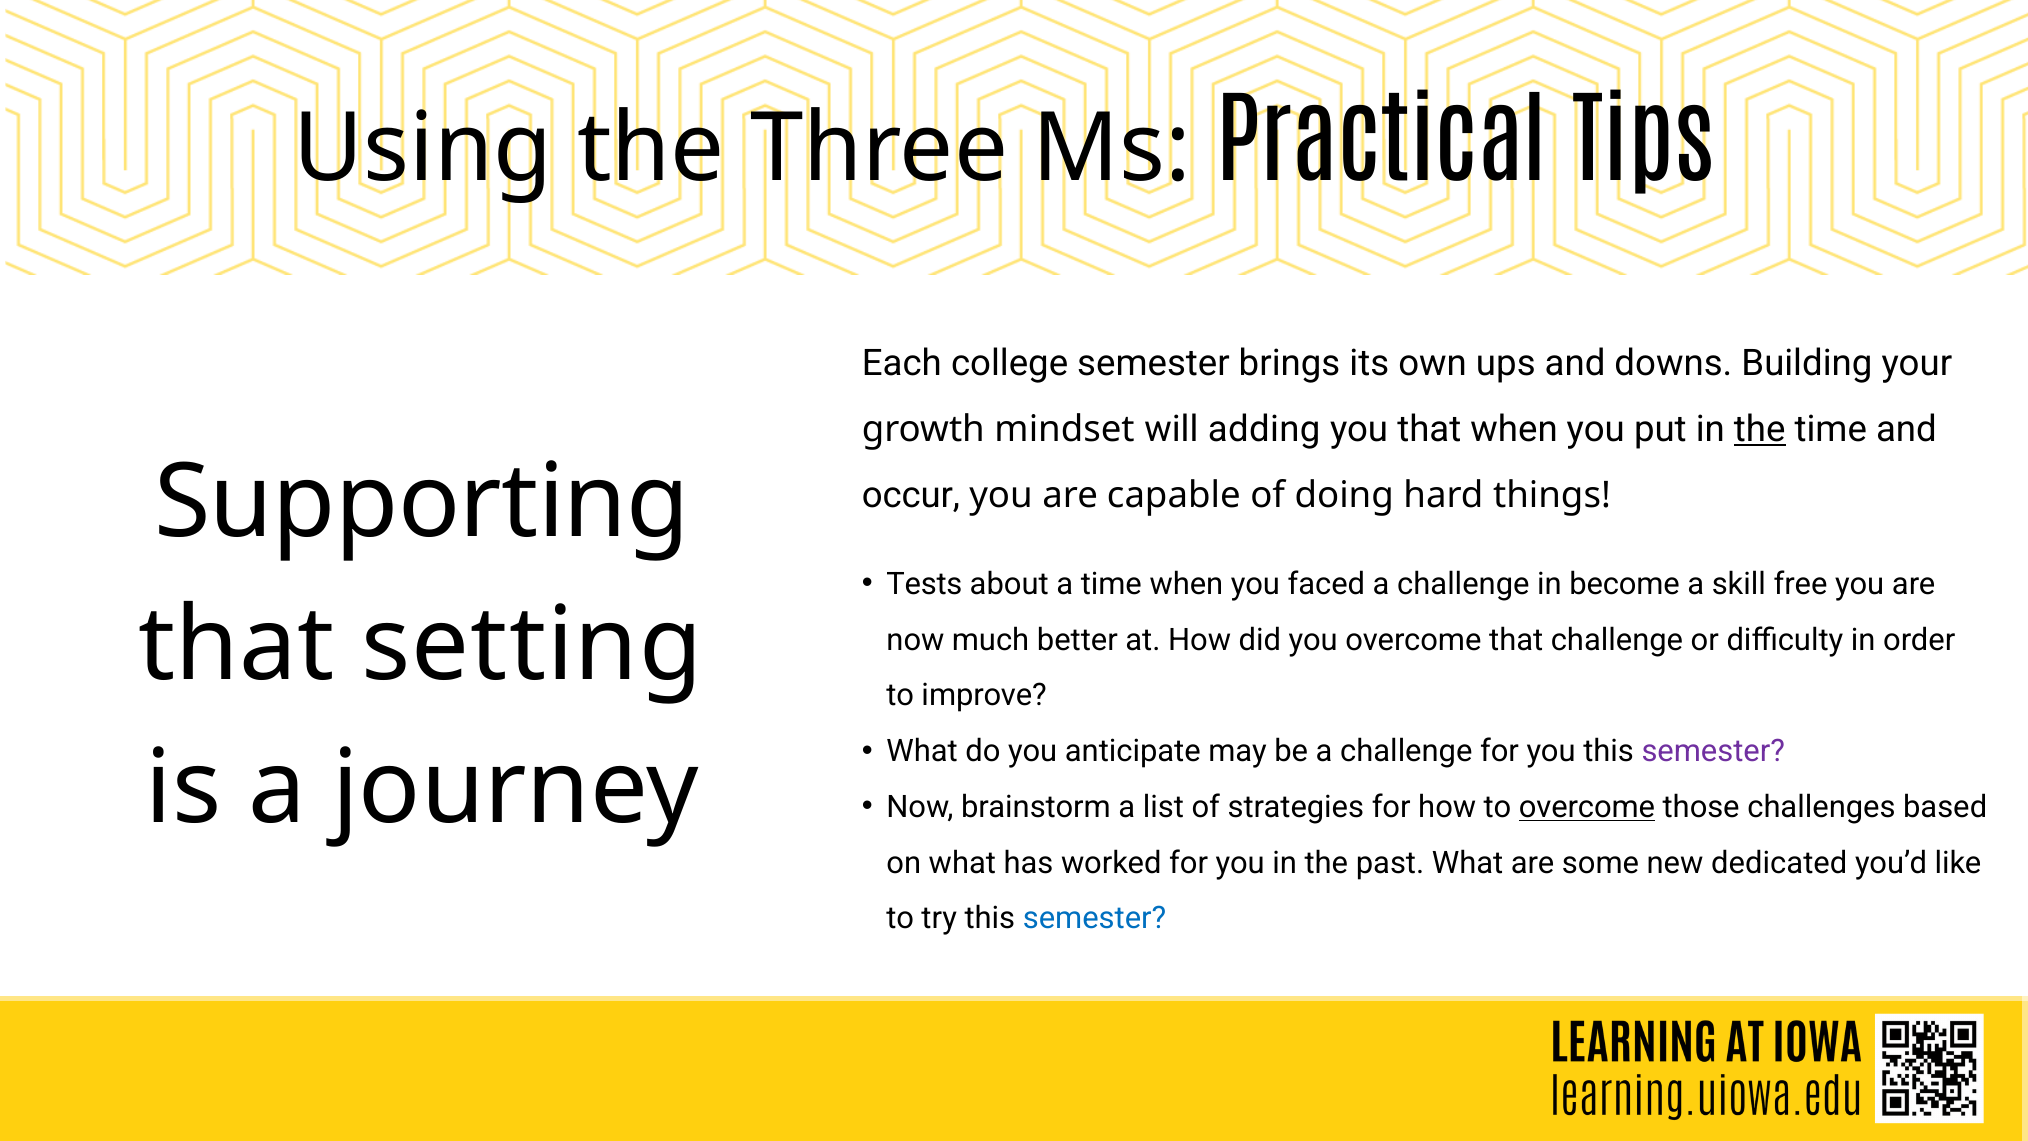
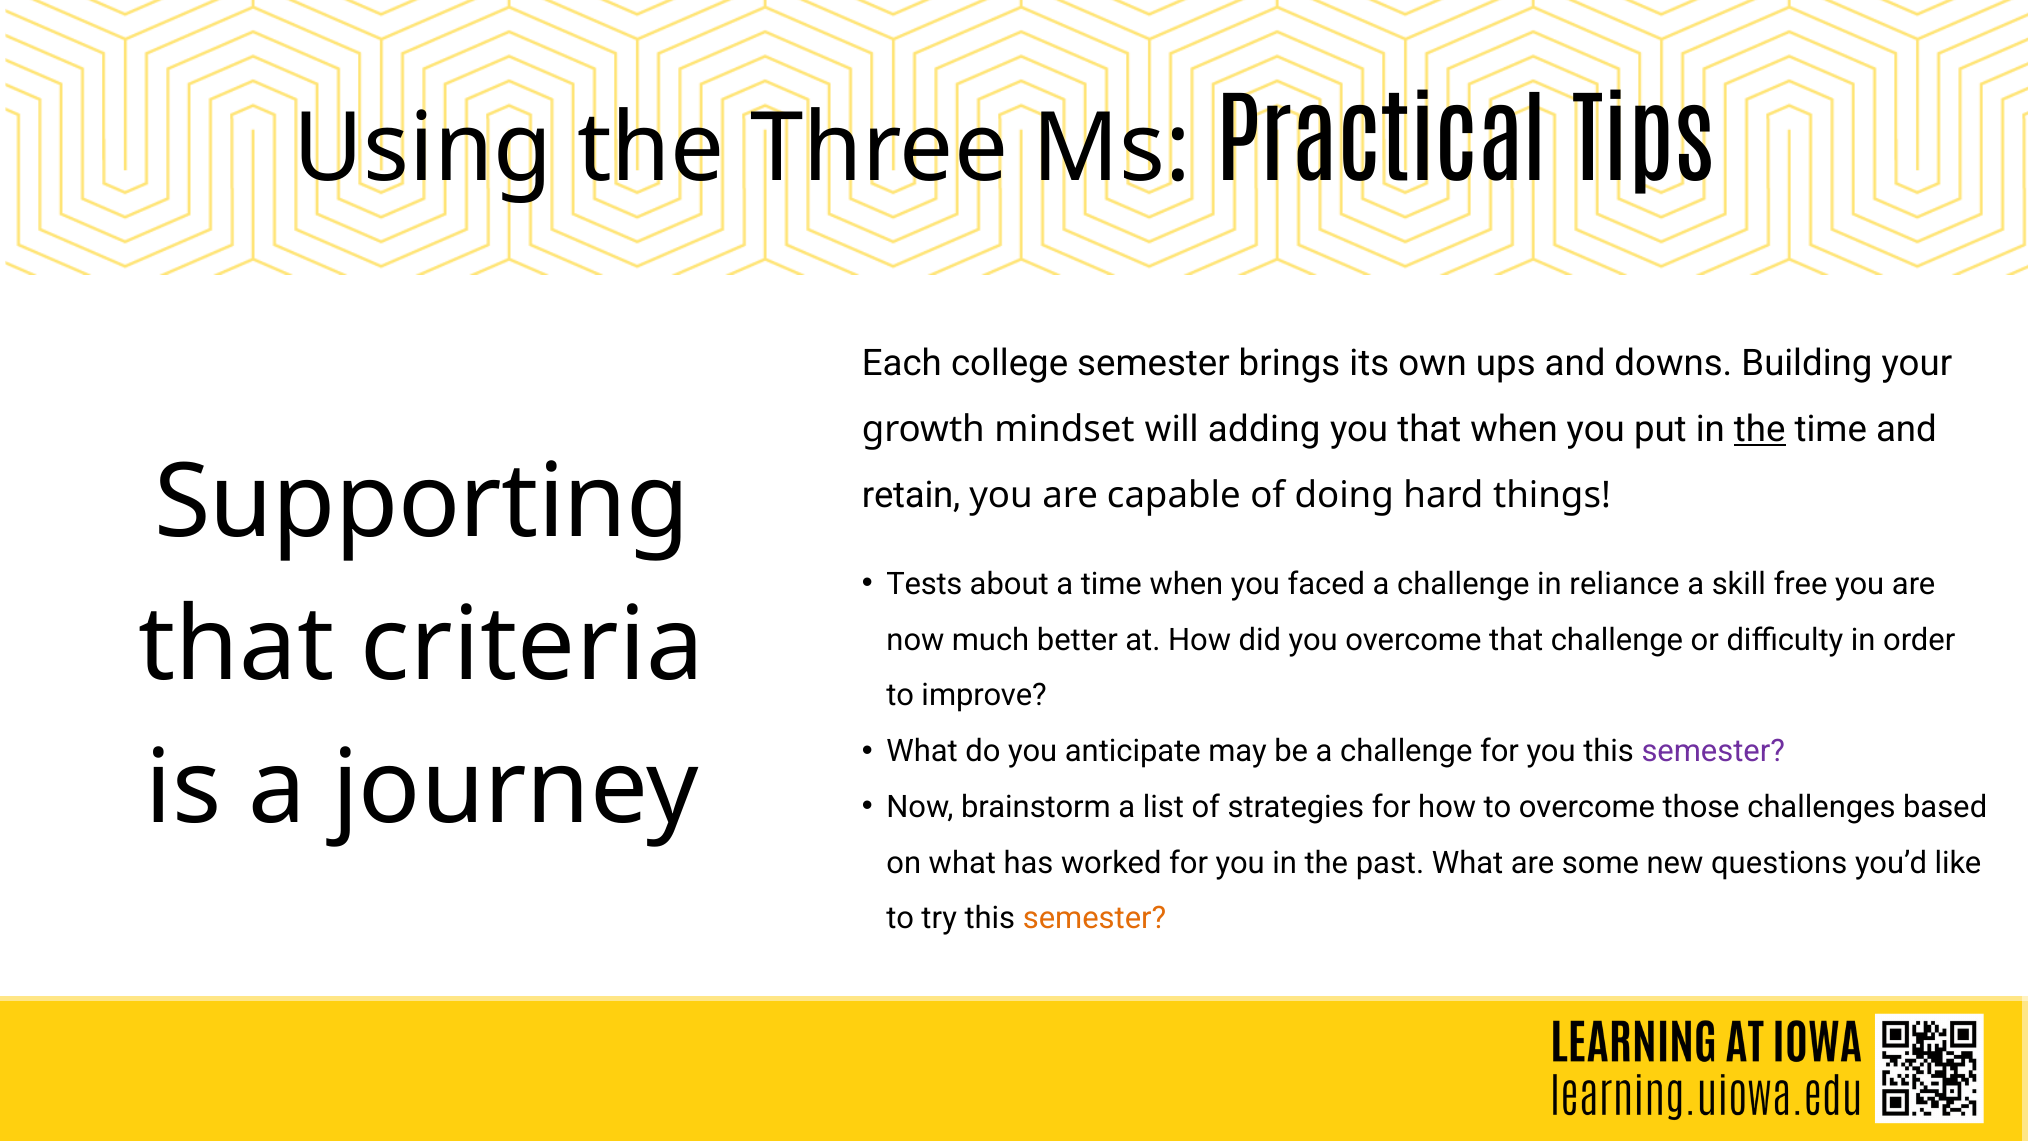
occur: occur -> retain
become: become -> reliance
setting: setting -> criteria
overcome at (1587, 807) underline: present -> none
dedicated: dedicated -> questions
semester at (1095, 919) colour: blue -> orange
